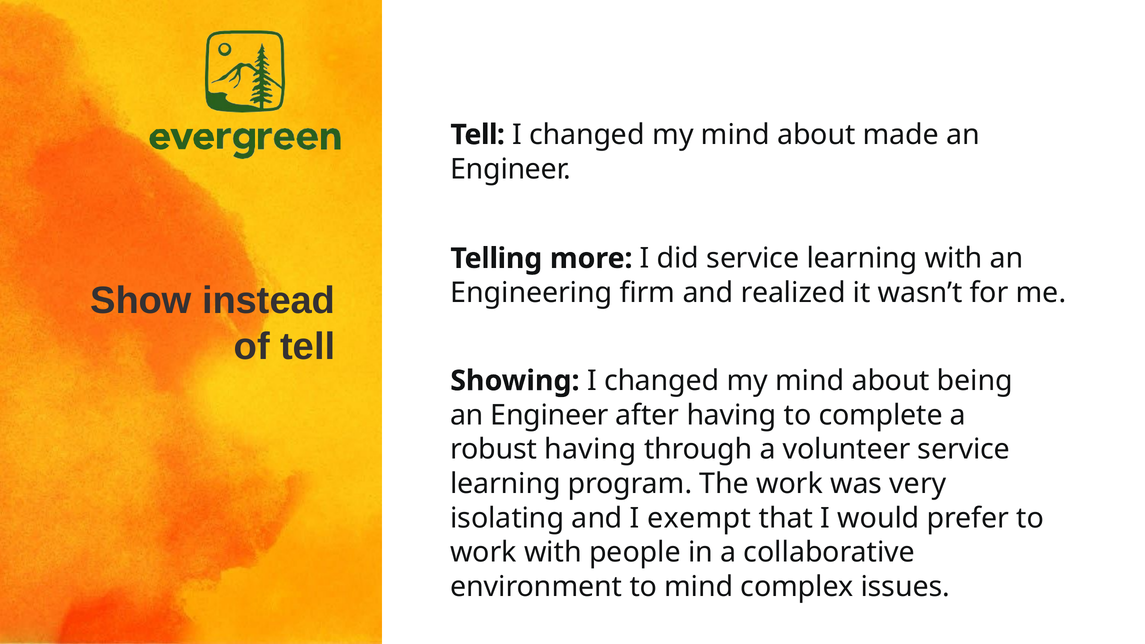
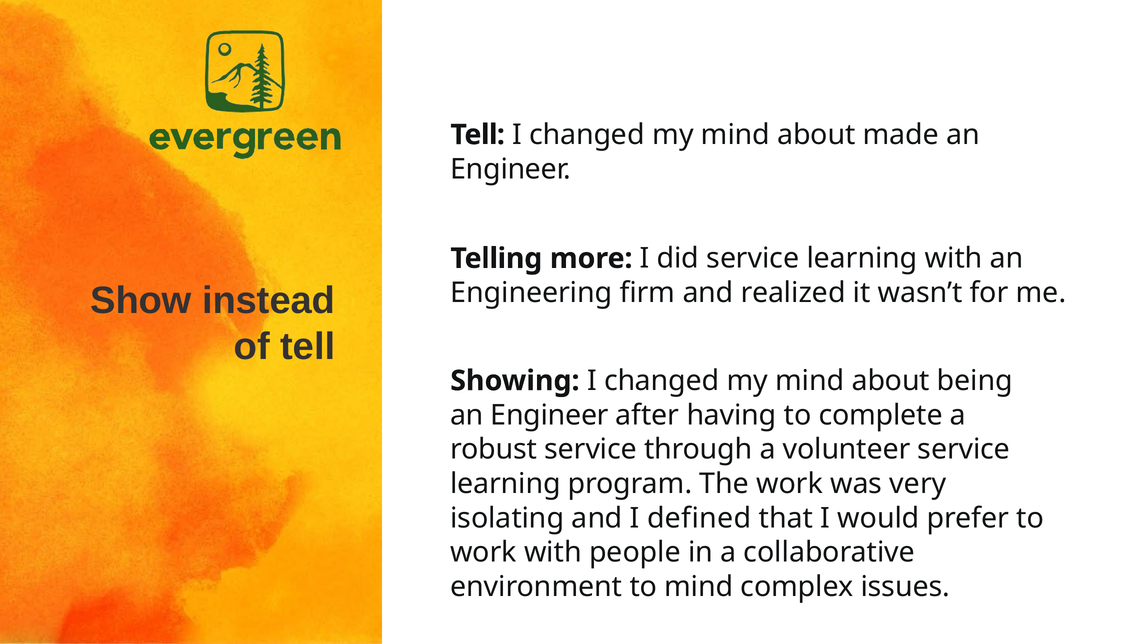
robust having: having -> service
exempt: exempt -> defined
